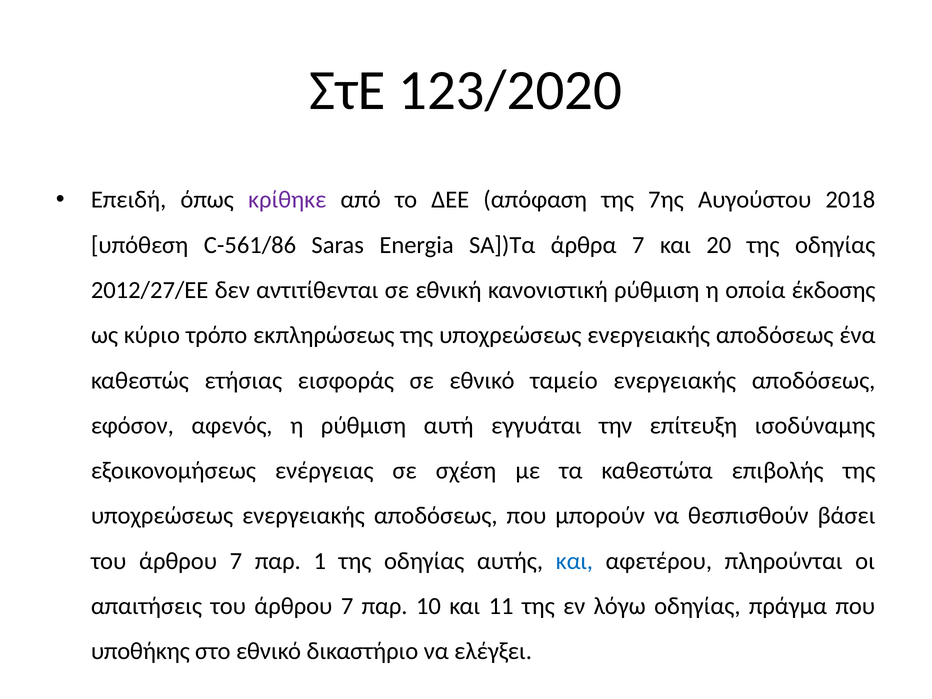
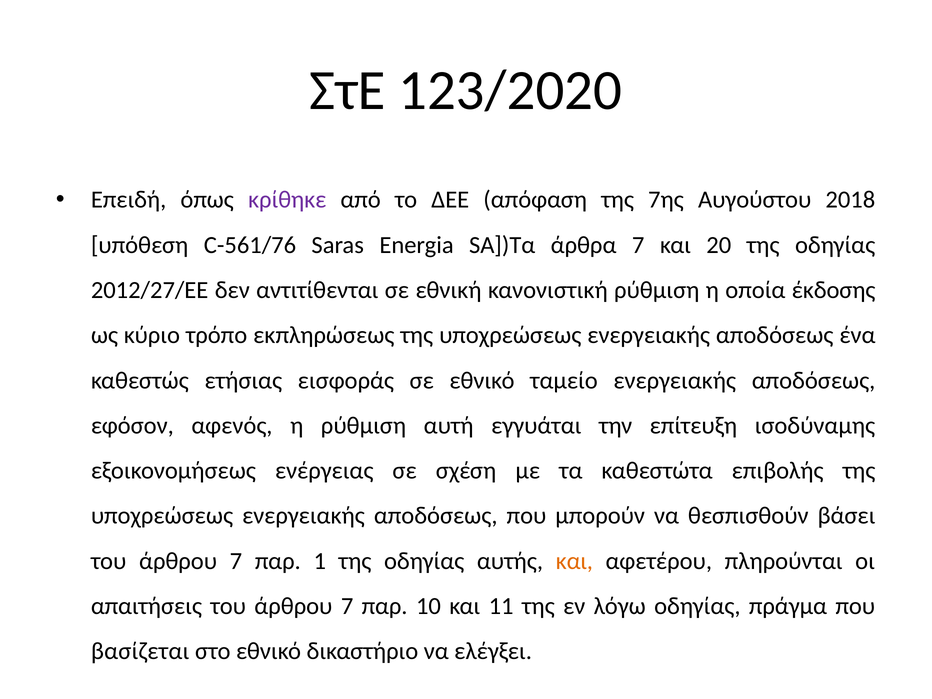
C-561/86: C-561/86 -> C-561/76
και at (574, 561) colour: blue -> orange
υποθήκης: υποθήκης -> βασίζεται
